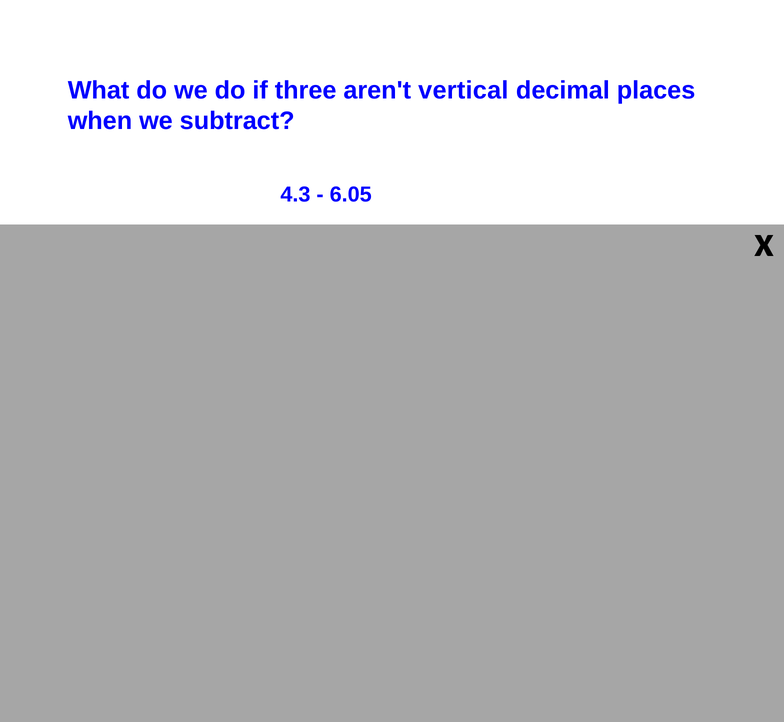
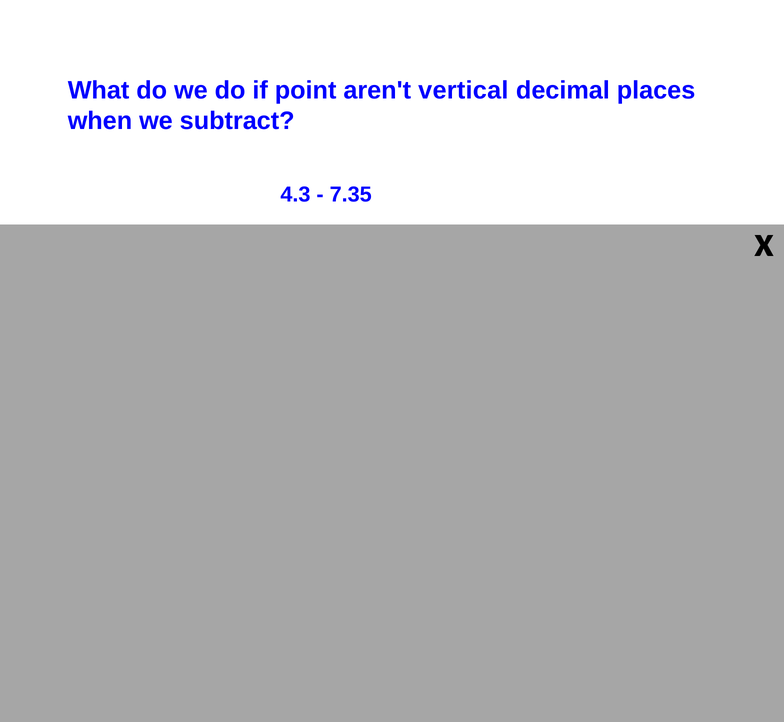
three: three -> point
6.05: 6.05 -> 7.35
